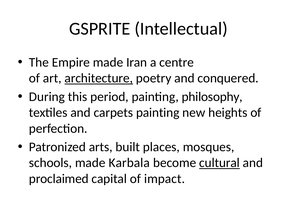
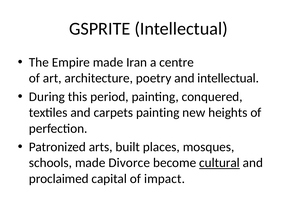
architecture underline: present -> none
and conquered: conquered -> intellectual
philosophy: philosophy -> conquered
Karbala: Karbala -> Divorce
